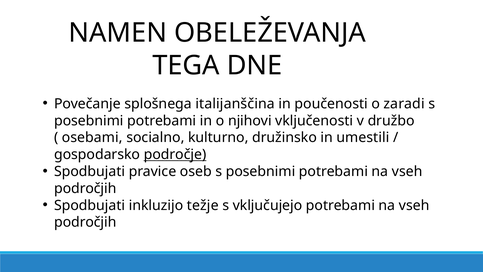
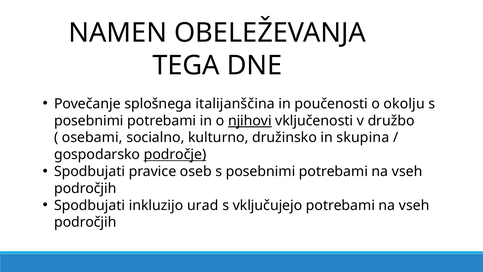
zaradi: zaradi -> okolju
njihovi underline: none -> present
umestili: umestili -> skupina
težje: težje -> urad
